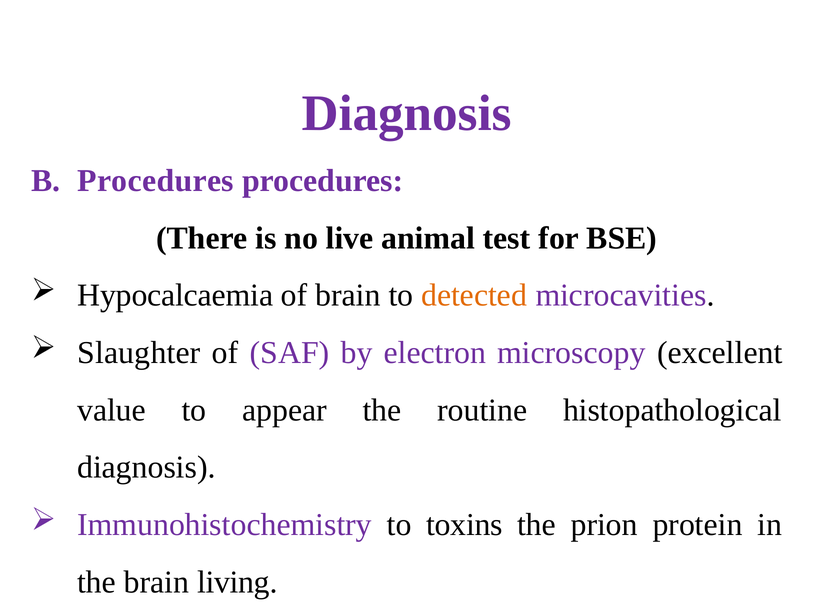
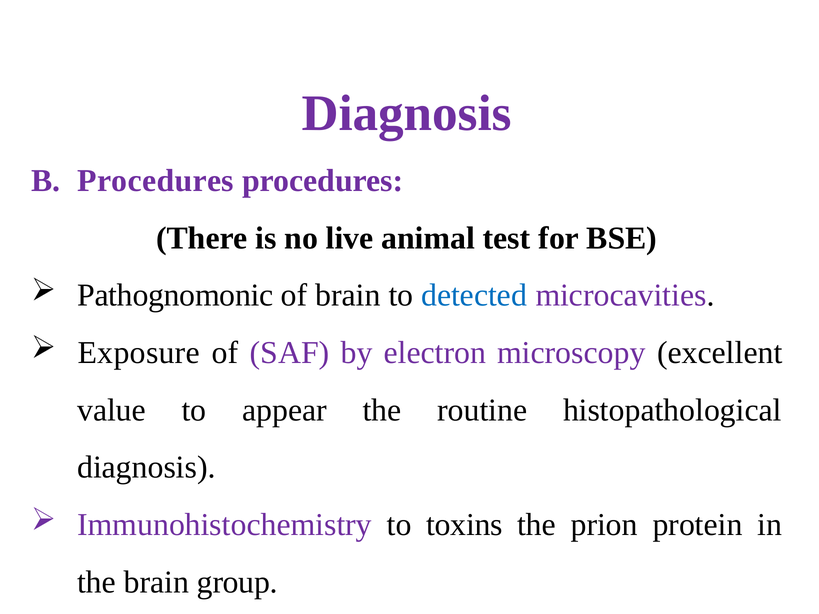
Hypocalcaemia: Hypocalcaemia -> Pathognomonic
detected colour: orange -> blue
Slaughter: Slaughter -> Exposure
living: living -> group
